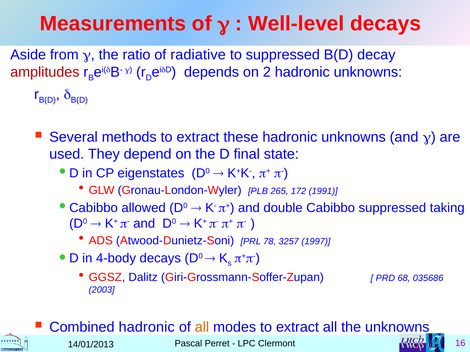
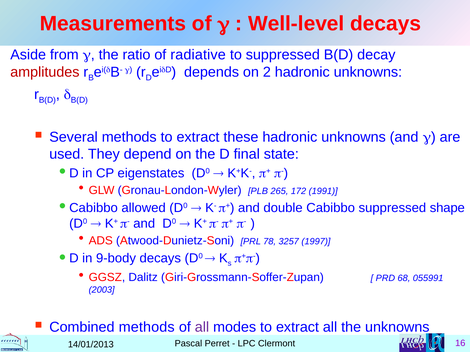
taking: taking -> shape
4-body: 4-body -> 9-body
035686: 035686 -> 055991
Combined hadronic: hadronic -> methods
all at (202, 328) colour: orange -> purple
